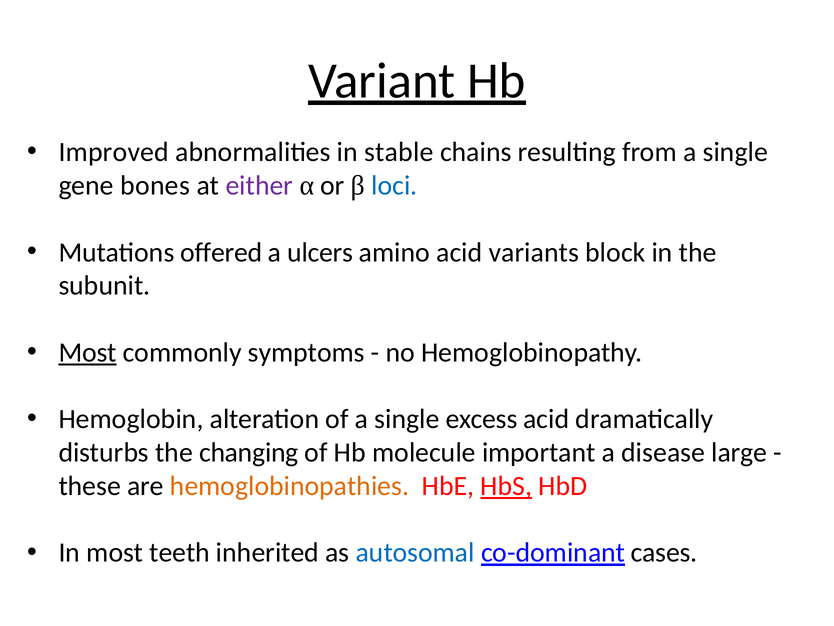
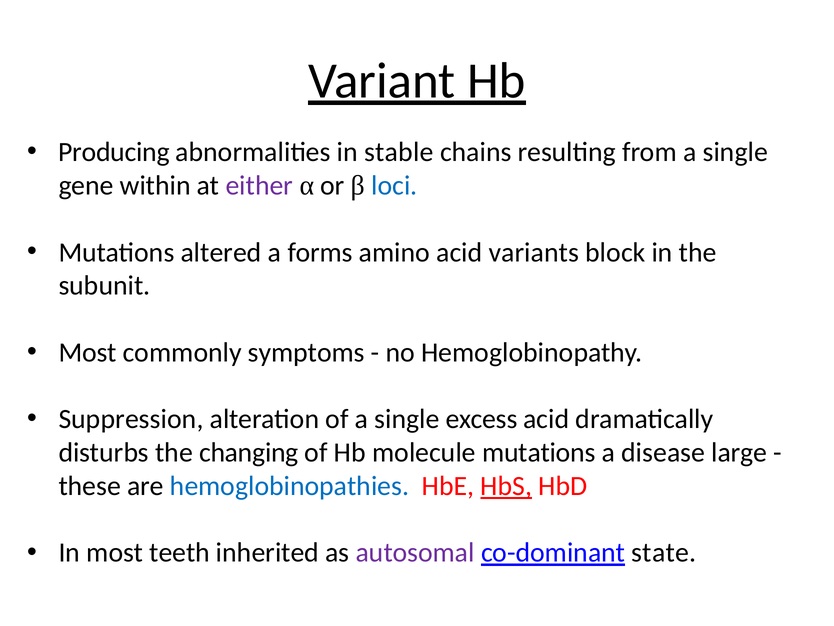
Improved: Improved -> Producing
bones: bones -> within
offered: offered -> altered
ulcers: ulcers -> forms
Most at (88, 352) underline: present -> none
Hemoglobin: Hemoglobin -> Suppression
molecule important: important -> mutations
hemoglobinopathies colour: orange -> blue
autosomal colour: blue -> purple
cases: cases -> state
